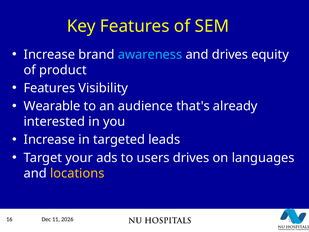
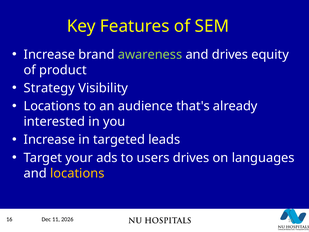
awareness colour: light blue -> light green
Features at (49, 88): Features -> Strategy
Wearable at (52, 106): Wearable -> Locations
